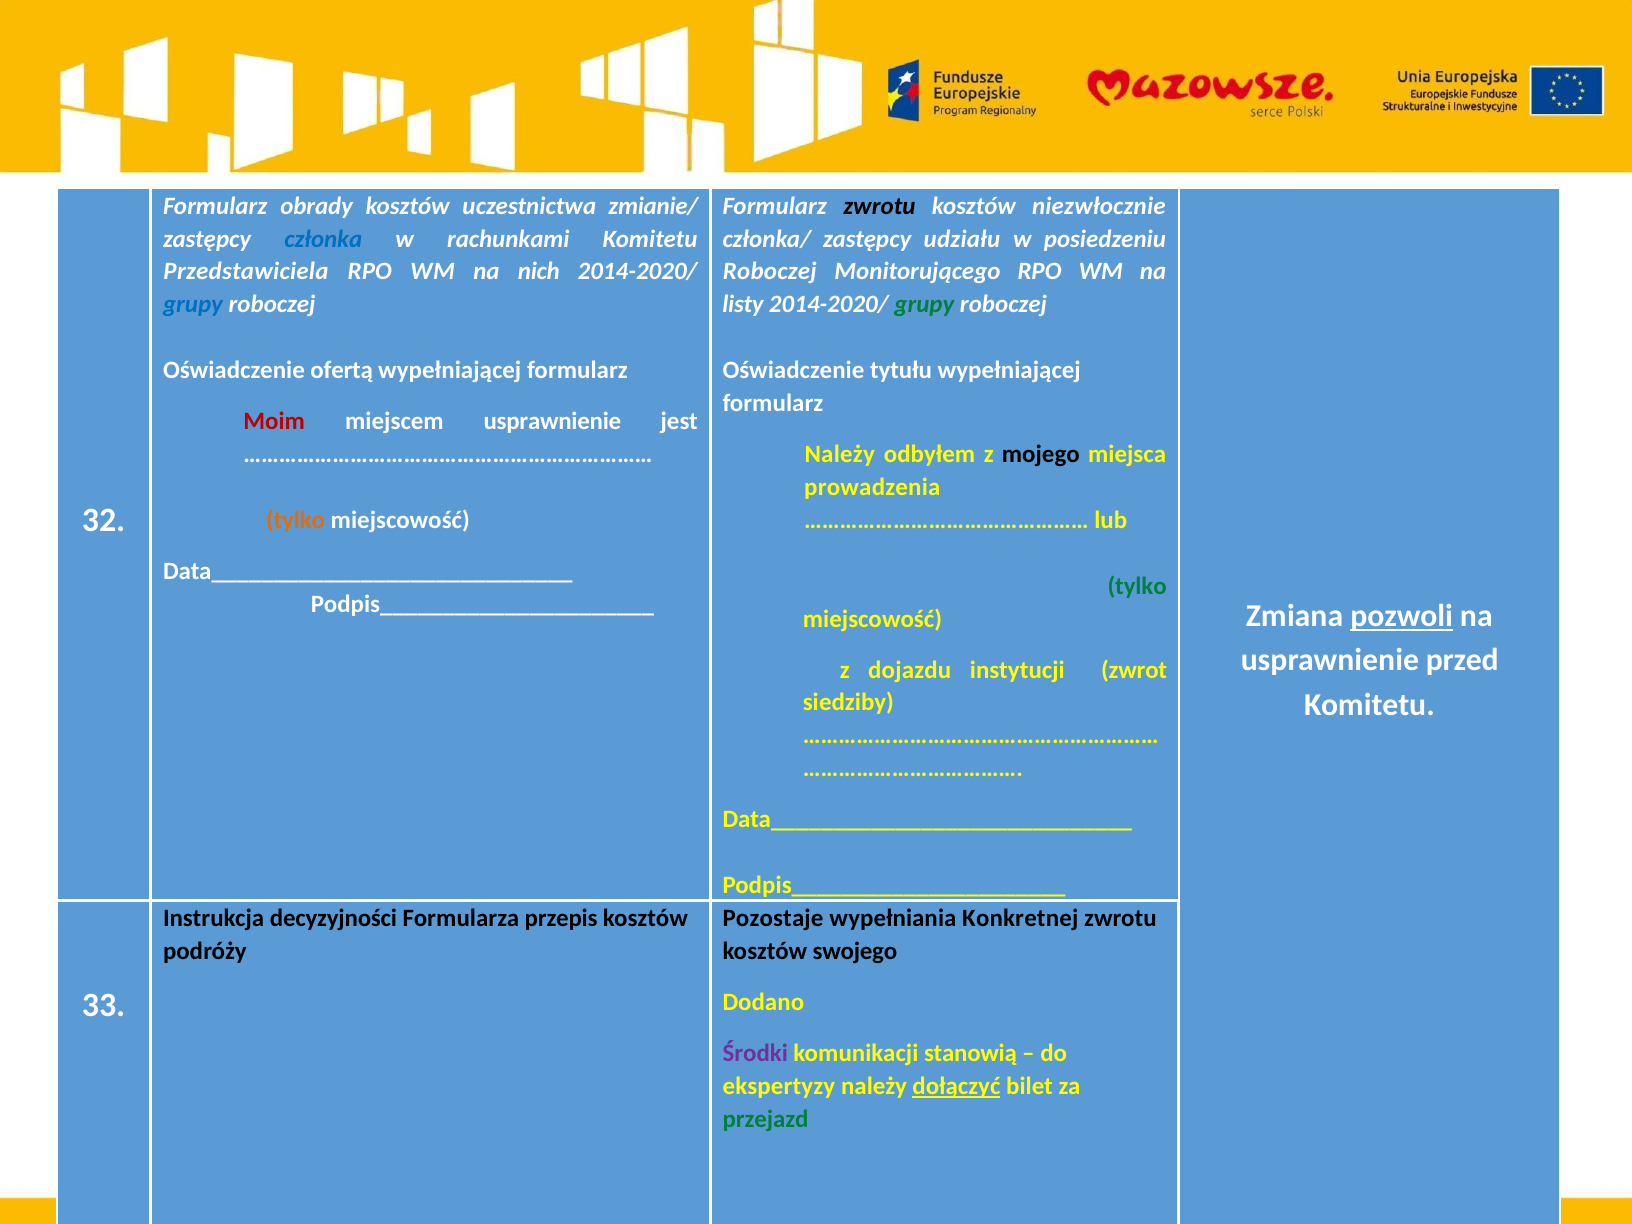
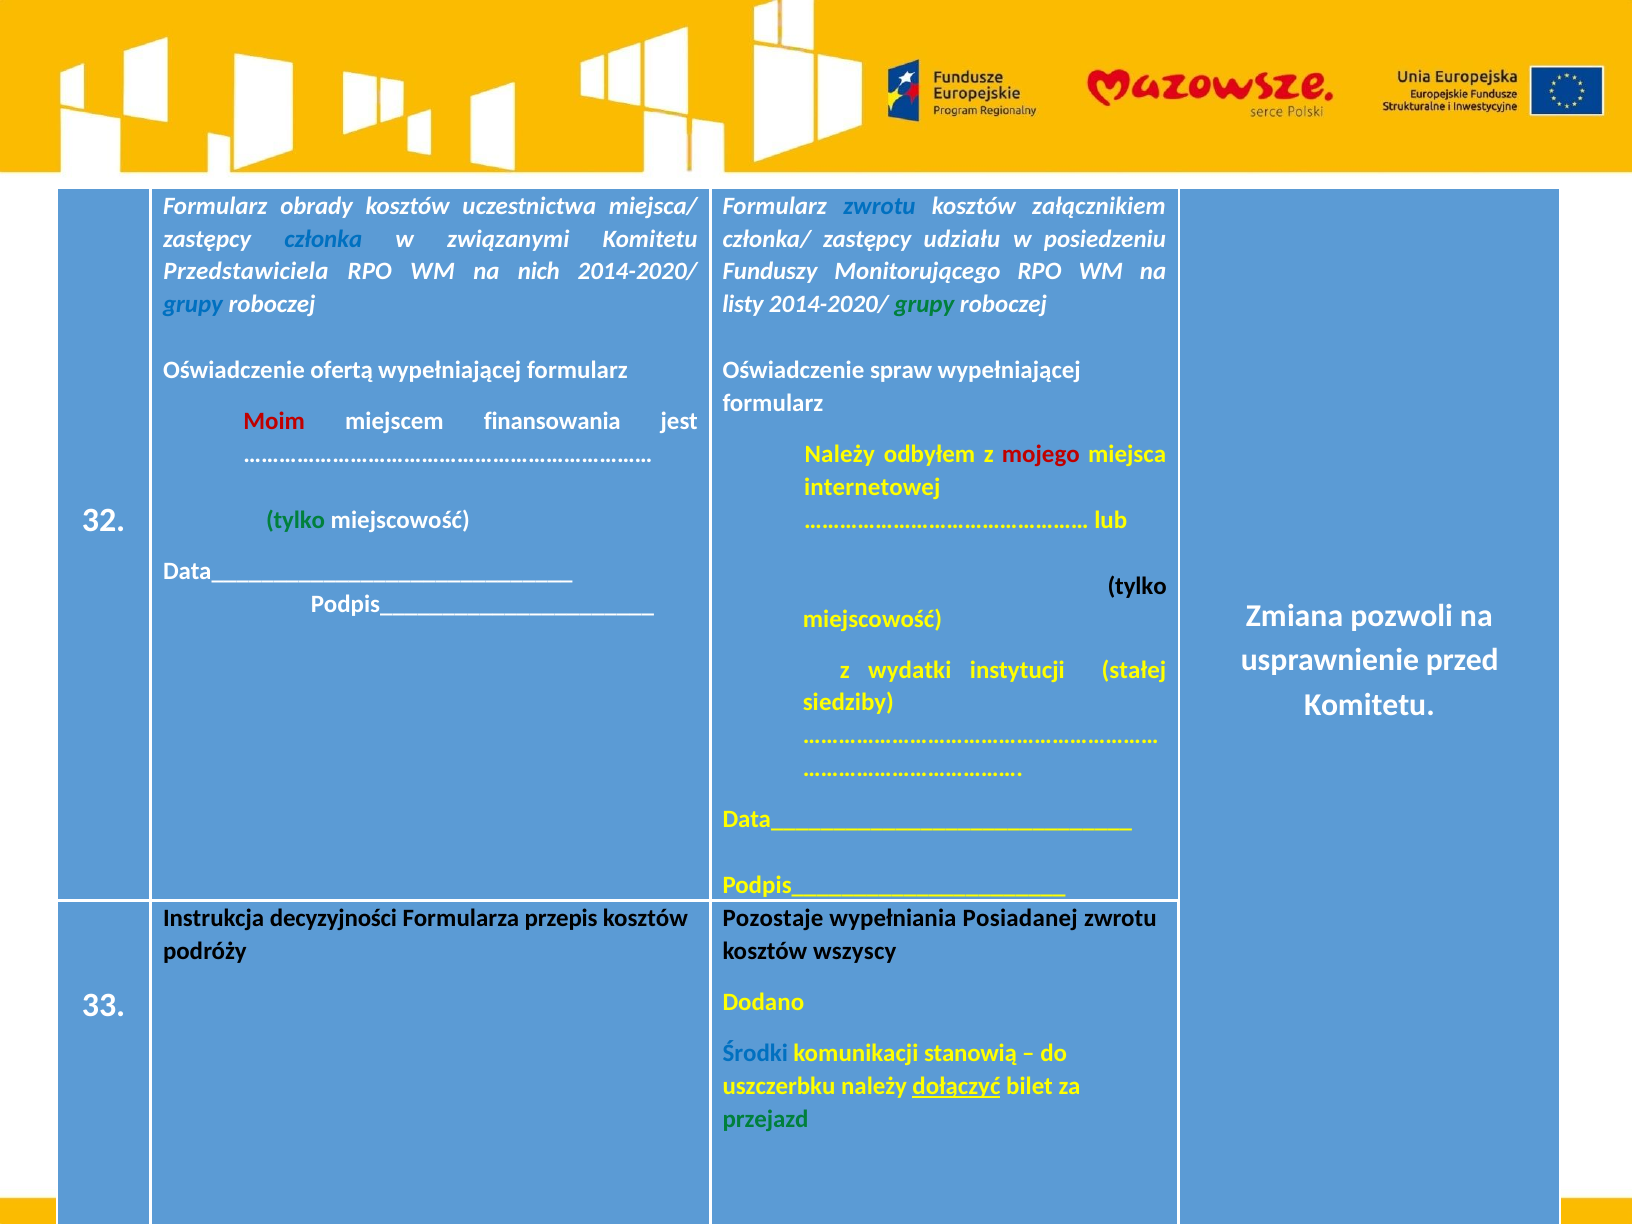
zmianie/: zmianie/ -> miejsca/
zwrotu at (879, 206) colour: black -> blue
niezwłocznie: niezwłocznie -> załącznikiem
rachunkami: rachunkami -> związanymi
Roboczej at (770, 272): Roboczej -> Funduszy
tytułu: tytułu -> spraw
miejscem usprawnienie: usprawnienie -> finansowania
mojego colour: black -> red
prowadzenia: prowadzenia -> internetowej
tylko at (296, 520) colour: orange -> green
tylko at (1137, 586) colour: green -> black
pozwoli underline: present -> none
dojazdu: dojazdu -> wydatki
zwrot: zwrot -> stałej
Konkretnej: Konkretnej -> Posiadanej
swojego: swojego -> wszyscy
Środki colour: purple -> blue
ekspertyzy: ekspertyzy -> uszczerbku
